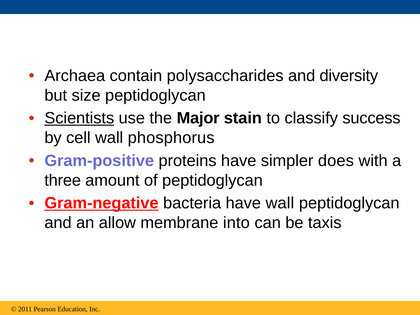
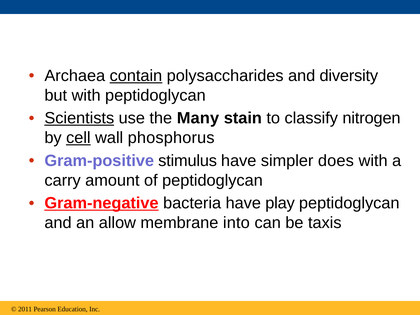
contain underline: none -> present
but size: size -> with
Major: Major -> Many
success: success -> nitrogen
cell underline: none -> present
proteins: proteins -> stimulus
three: three -> carry
have wall: wall -> play
